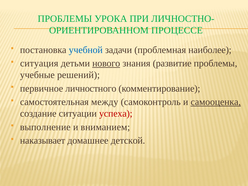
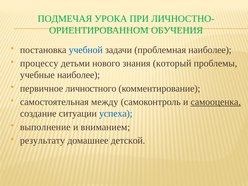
ПРОБЛЕМЫ at (65, 19): ПРОБЛЕМЫ -> ПОДМЕЧАЯ
ПРОЦЕССЕ: ПРОЦЕССЕ -> ОБУЧЕНИЯ
ситуация: ситуация -> процессу
нового underline: present -> none
развитие: развитие -> который
учебные решений: решений -> наиболее
успеха colour: red -> blue
наказывает: наказывает -> результату
